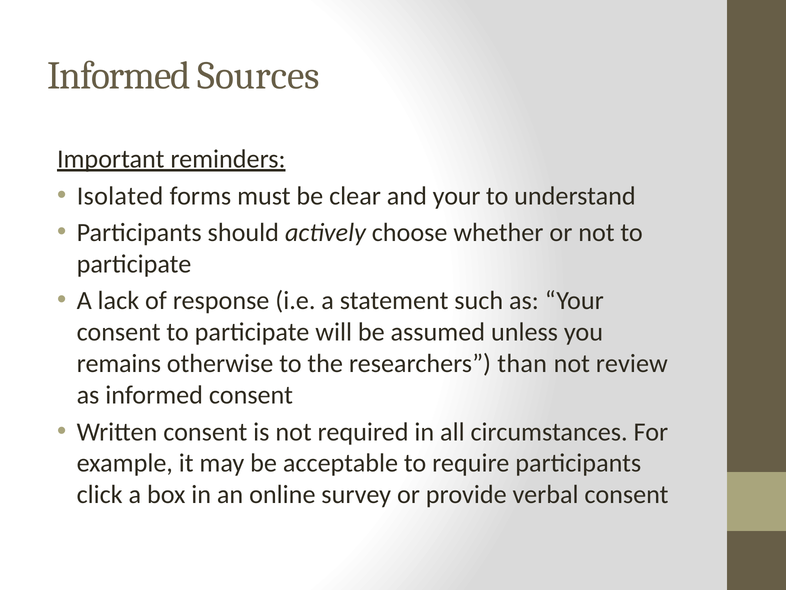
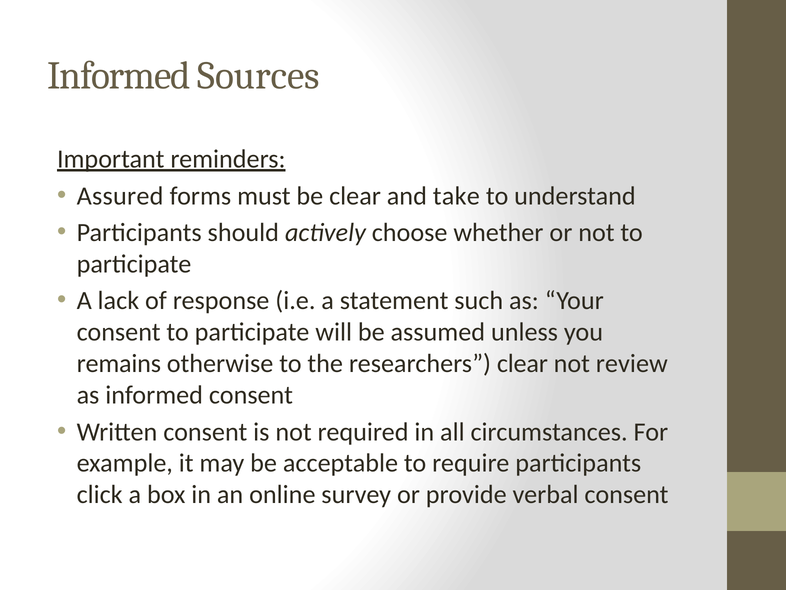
Isolated: Isolated -> Assured
and your: your -> take
researchers than: than -> clear
